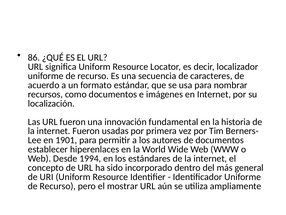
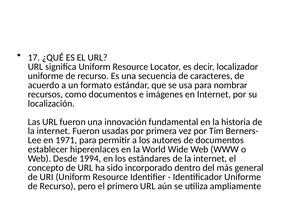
86: 86 -> 17
1901: 1901 -> 1971
mostrar: mostrar -> primero
